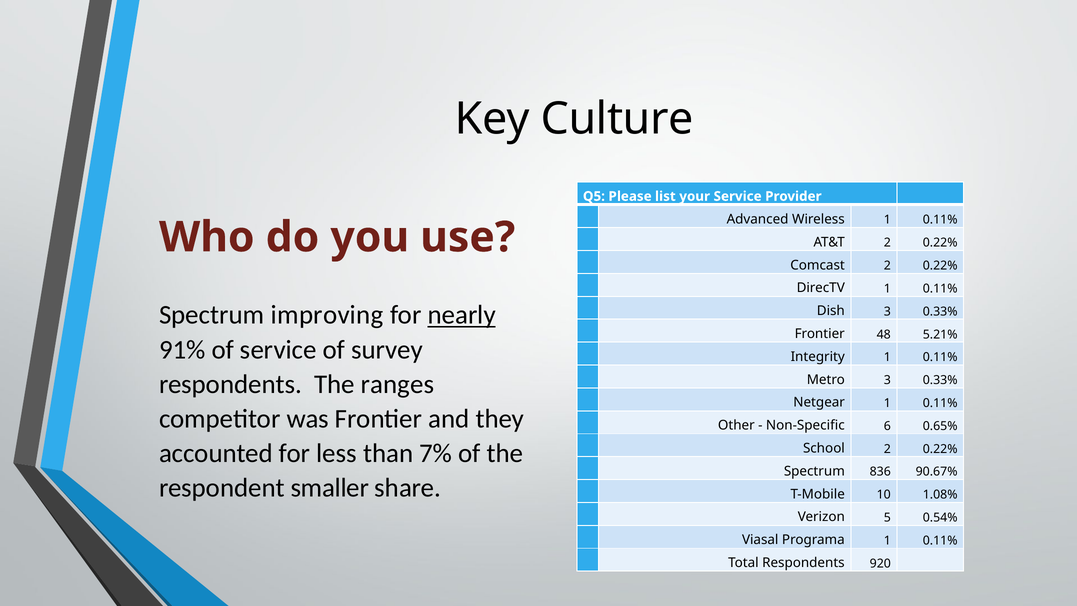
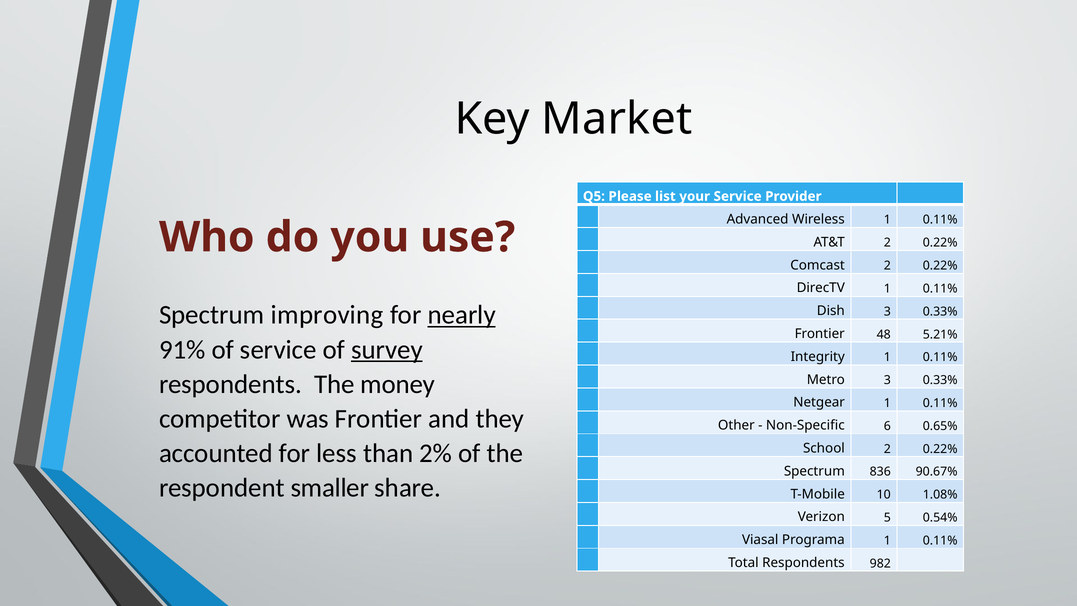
Culture: Culture -> Market
survey underline: none -> present
ranges: ranges -> money
7%: 7% -> 2%
920: 920 -> 982
